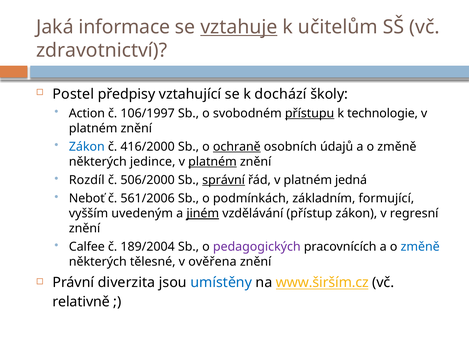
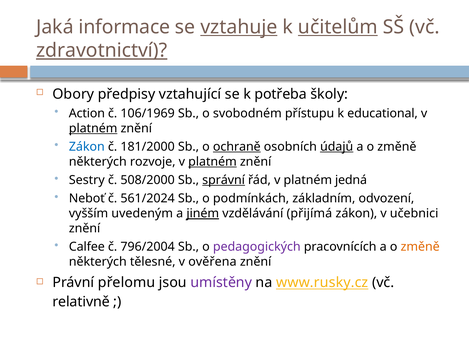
učitelům underline: none -> present
zdravotnictví underline: none -> present
Postel: Postel -> Obory
dochází: dochází -> potřeba
106/1997: 106/1997 -> 106/1969
přístupu underline: present -> none
technologie: technologie -> educational
platném at (93, 128) underline: none -> present
416/2000: 416/2000 -> 181/2000
údajů underline: none -> present
jedince: jedince -> rozvoje
Rozdíl: Rozdíl -> Sestry
506/2000: 506/2000 -> 508/2000
561/2006: 561/2006 -> 561/2024
formující: formující -> odvození
přístup: přístup -> přijímá
regresní: regresní -> učebnici
189/2004: 189/2004 -> 796/2004
změně at (420, 247) colour: blue -> orange
diverzita: diverzita -> přelomu
umístěny colour: blue -> purple
www.širším.cz: www.širším.cz -> www.rusky.cz
